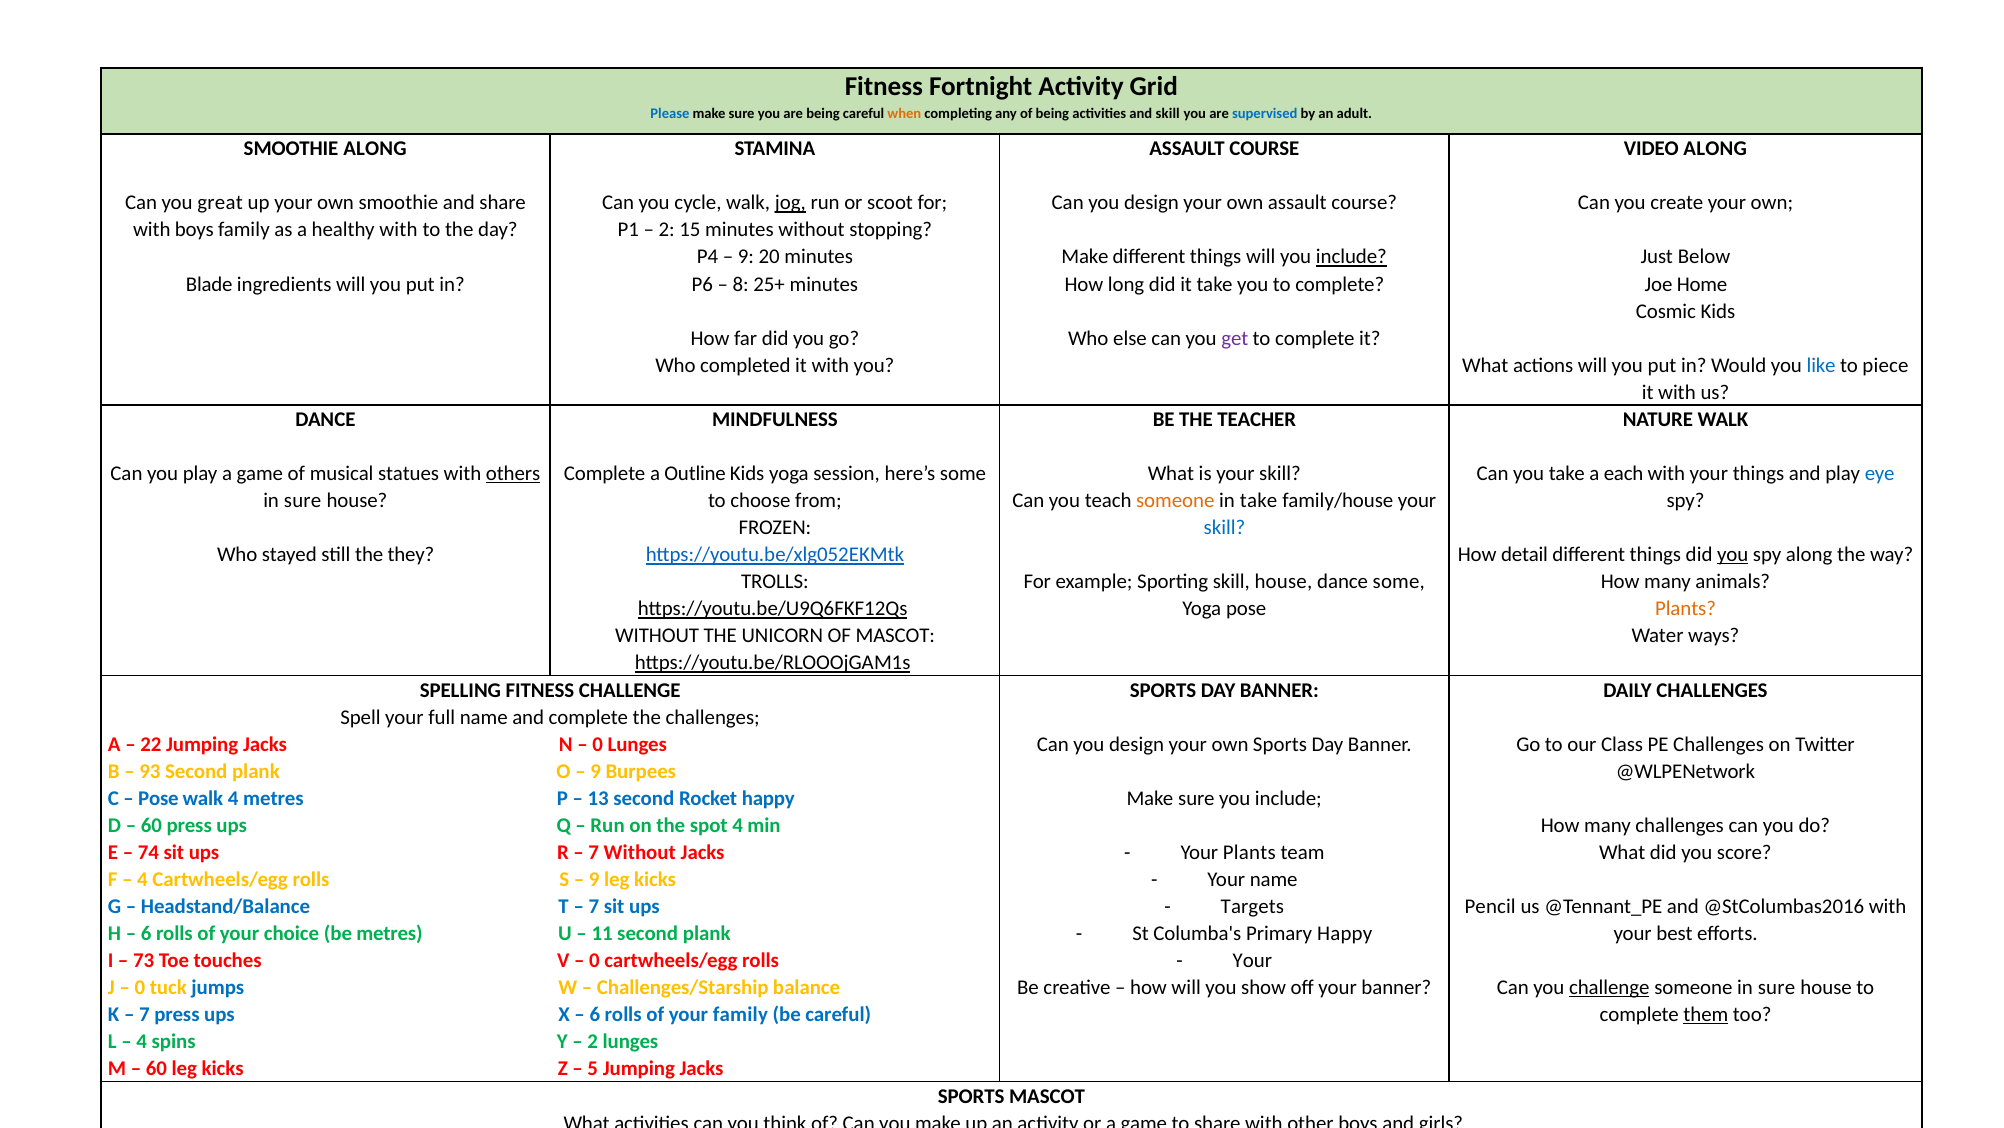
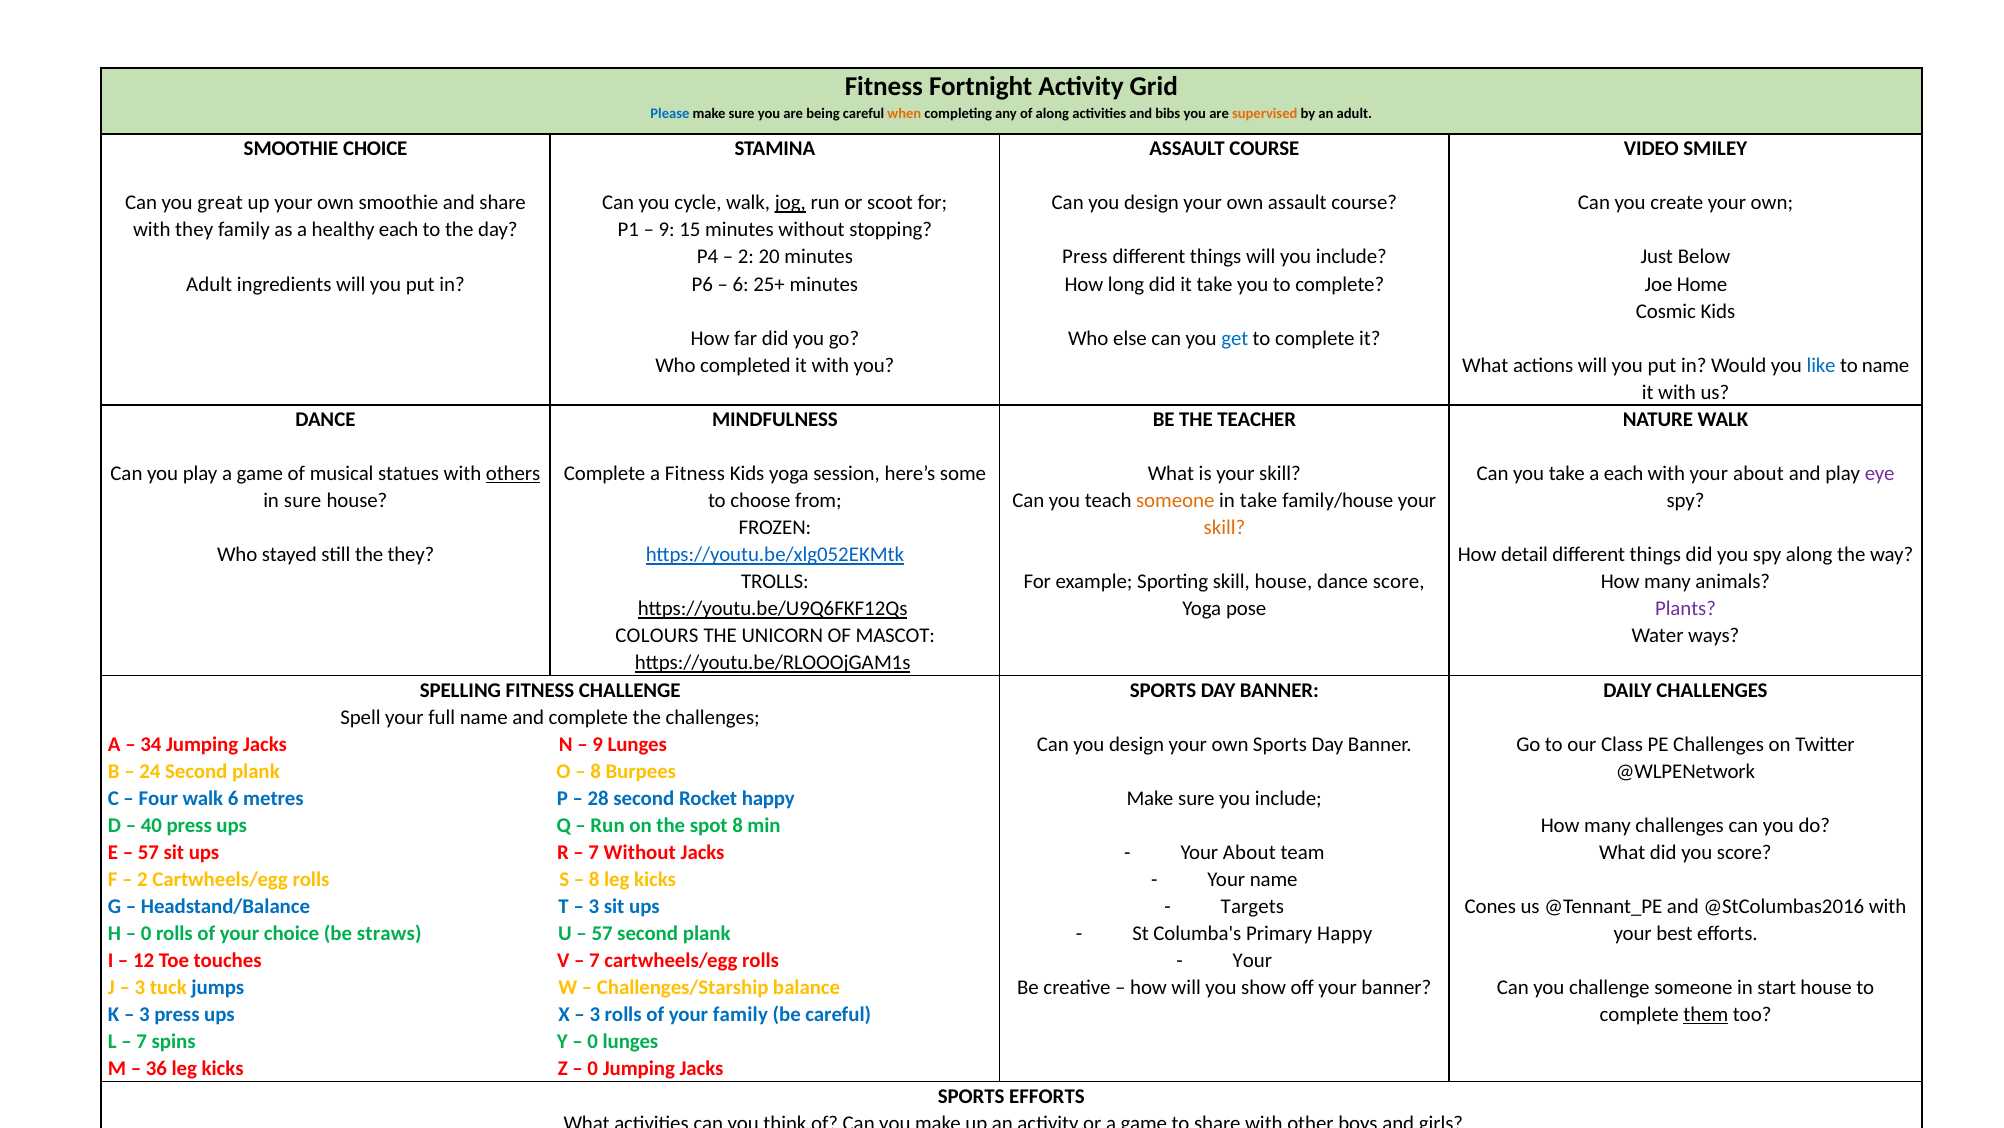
of being: being -> along
and skill: skill -> bibs
supervised colour: blue -> orange
SMOOTHIE ALONG: ALONG -> CHOICE
VIDEO ALONG: ALONG -> SMILEY
with boys: boys -> they
healthy with: with -> each
2 at (667, 230): 2 -> 9
9 at (746, 257): 9 -> 2
Make at (1085, 257): Make -> Press
include at (1351, 257) underline: present -> none
Blade at (209, 284): Blade -> Adult
8 at (741, 284): 8 -> 6
get colour: purple -> blue
to piece: piece -> name
a Outline: Outline -> Fitness
with your things: things -> about
eye colour: blue -> purple
skill at (1224, 527) colour: blue -> orange
you at (1733, 554) underline: present -> none
dance some: some -> score
Plants at (1686, 609) colour: orange -> purple
WITHOUT at (657, 636): WITHOUT -> COLOURS
22: 22 -> 34
0 at (598, 744): 0 -> 9
93: 93 -> 24
9 at (596, 771): 9 -> 8
Pose at (158, 798): Pose -> Four
walk 4: 4 -> 6
13: 13 -> 28
60 at (151, 825): 60 -> 40
spot 4: 4 -> 8
Plants at (1249, 852): Plants -> About
74 at (148, 852): 74 -> 57
4 at (142, 879): 4 -> 2
9 at (594, 879): 9 -> 8
7 at (594, 906): 7 -> 3
Pencil: Pencil -> Cones
6 at (146, 933): 6 -> 0
be metres: metres -> straws
11 at (602, 933): 11 -> 57
73: 73 -> 12
0 at (594, 960): 0 -> 7
0 at (140, 987): 0 -> 3
challenge at (1609, 987) underline: present -> none
someone in sure: sure -> start
7 at (144, 1014): 7 -> 3
6 at (595, 1014): 6 -> 3
4 at (142, 1041): 4 -> 7
2 at (593, 1041): 2 -> 0
60 at (156, 1068): 60 -> 36
5 at (593, 1068): 5 -> 0
SPORTS MASCOT: MASCOT -> EFFORTS
